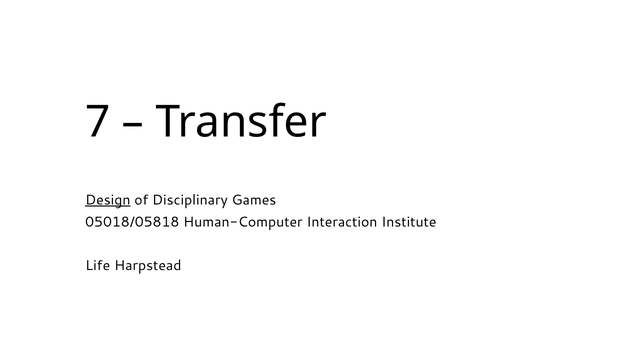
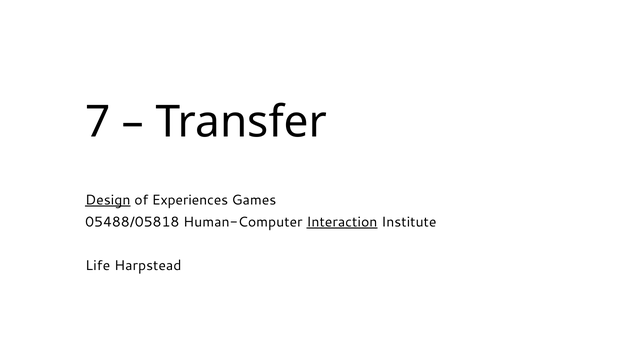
Disciplinary: Disciplinary -> Experiences
05018/05818: 05018/05818 -> 05488/05818
Interaction underline: none -> present
